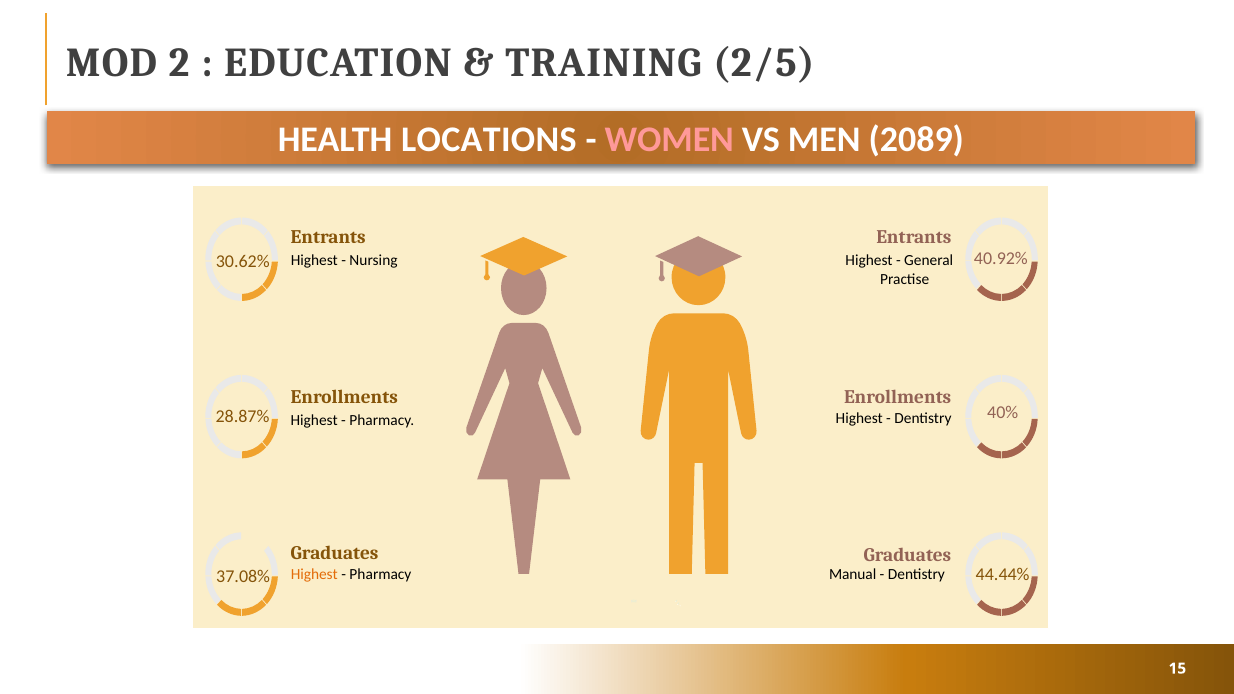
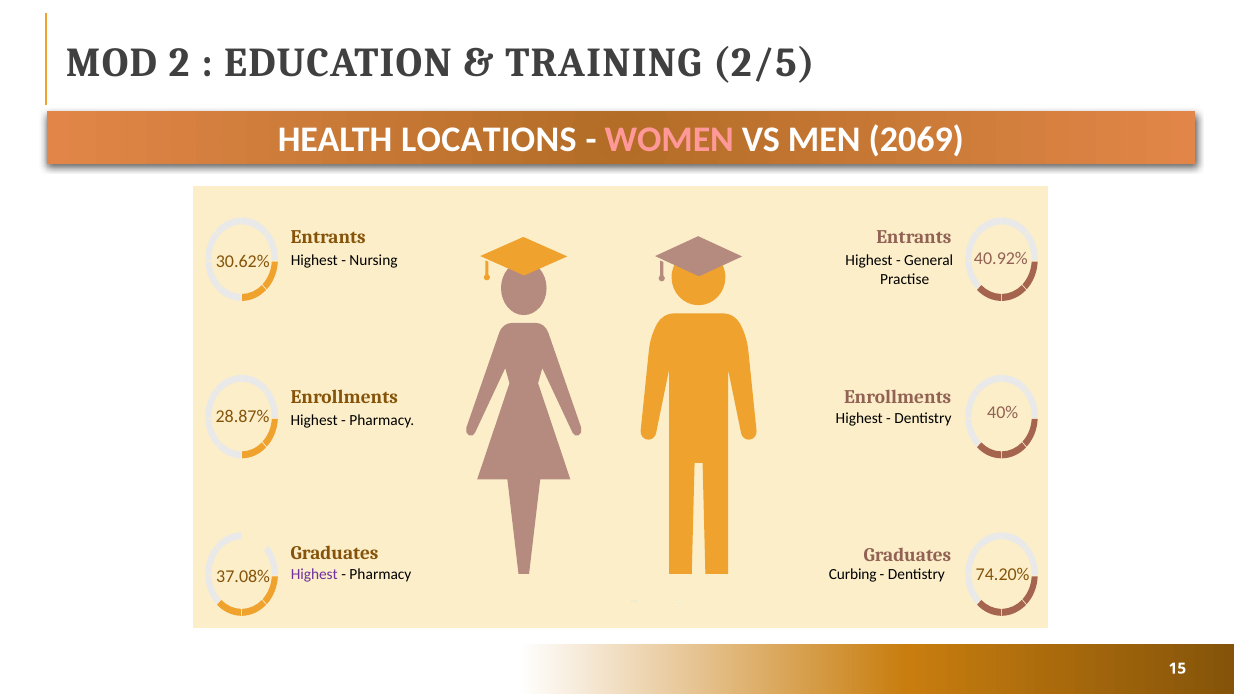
2089: 2089 -> 2069
Highest at (314, 575) colour: orange -> purple
Manual: Manual -> Curbing
44.44%: 44.44% -> 74.20%
